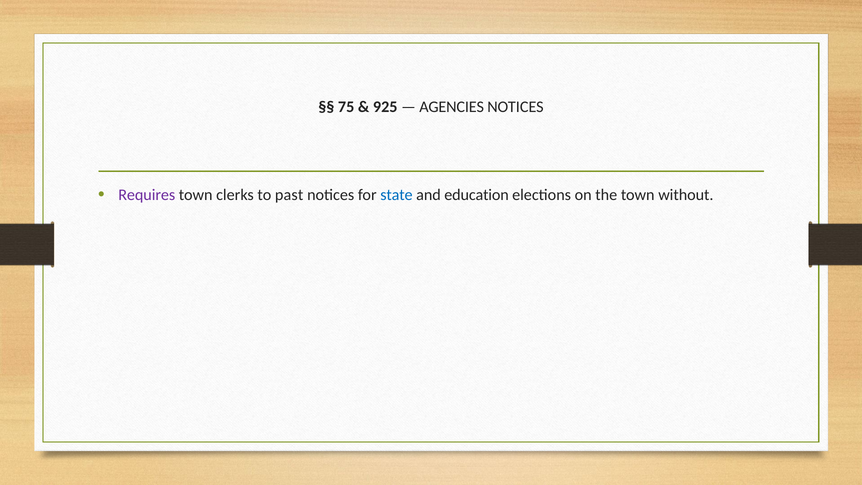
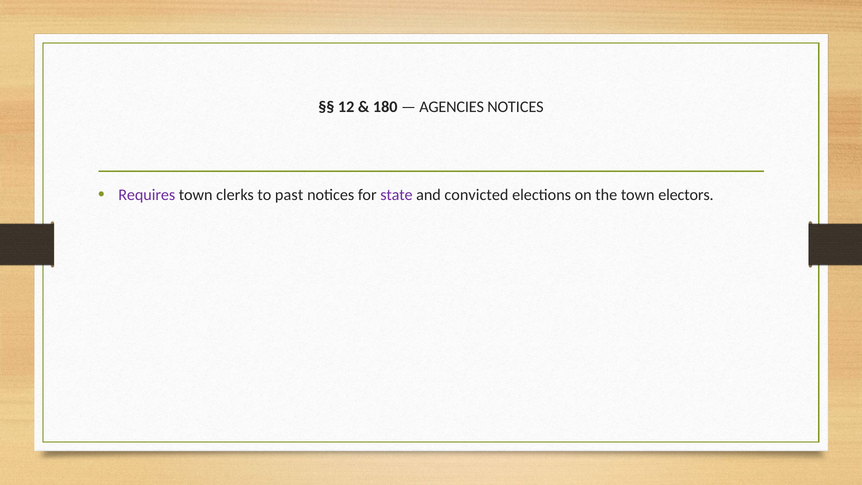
75: 75 -> 12
925: 925 -> 180
state colour: blue -> purple
education: education -> convicted
without: without -> electors
